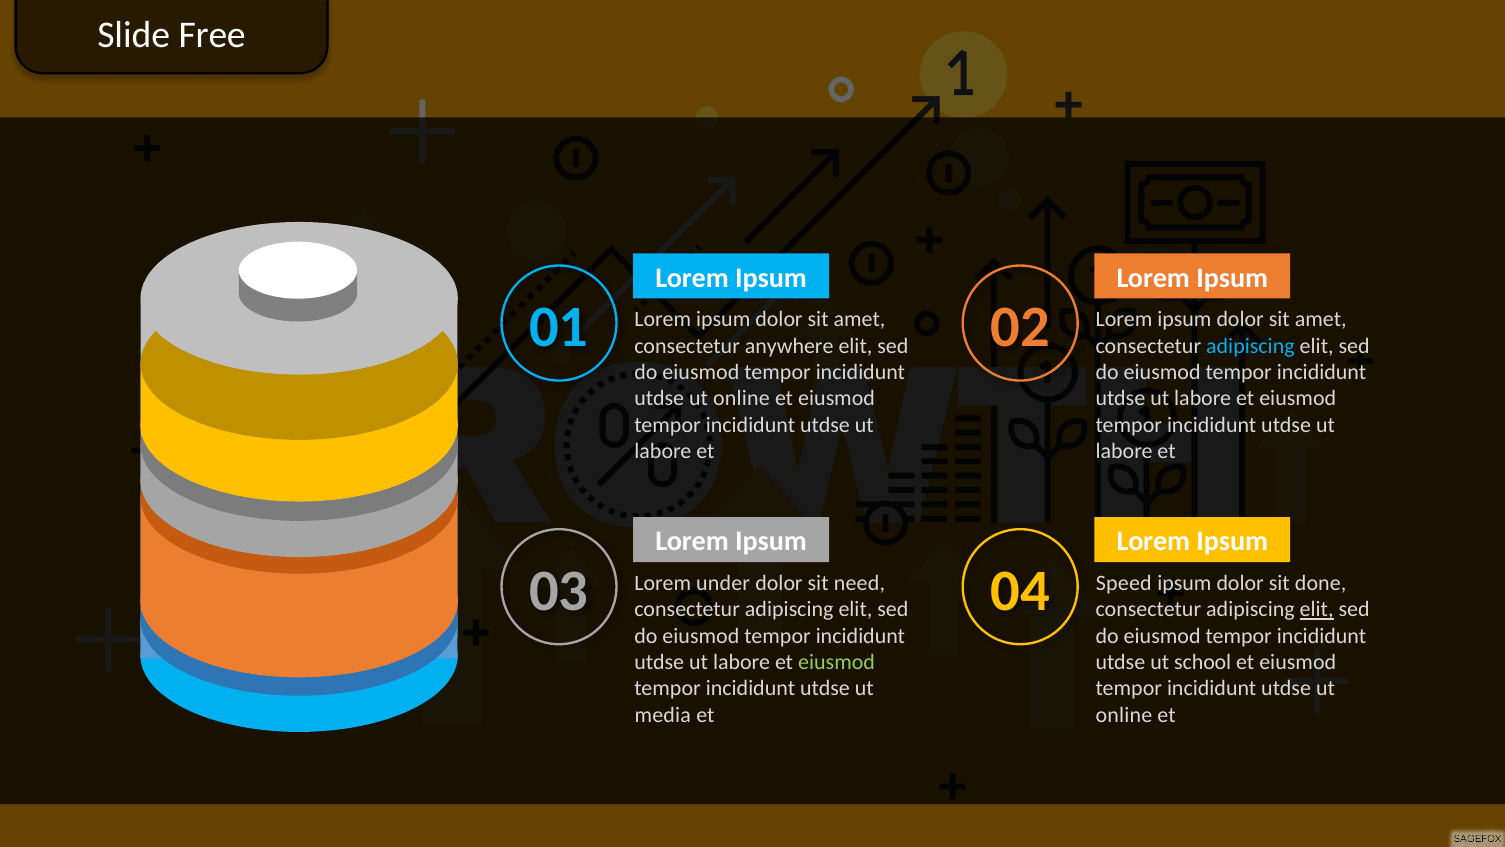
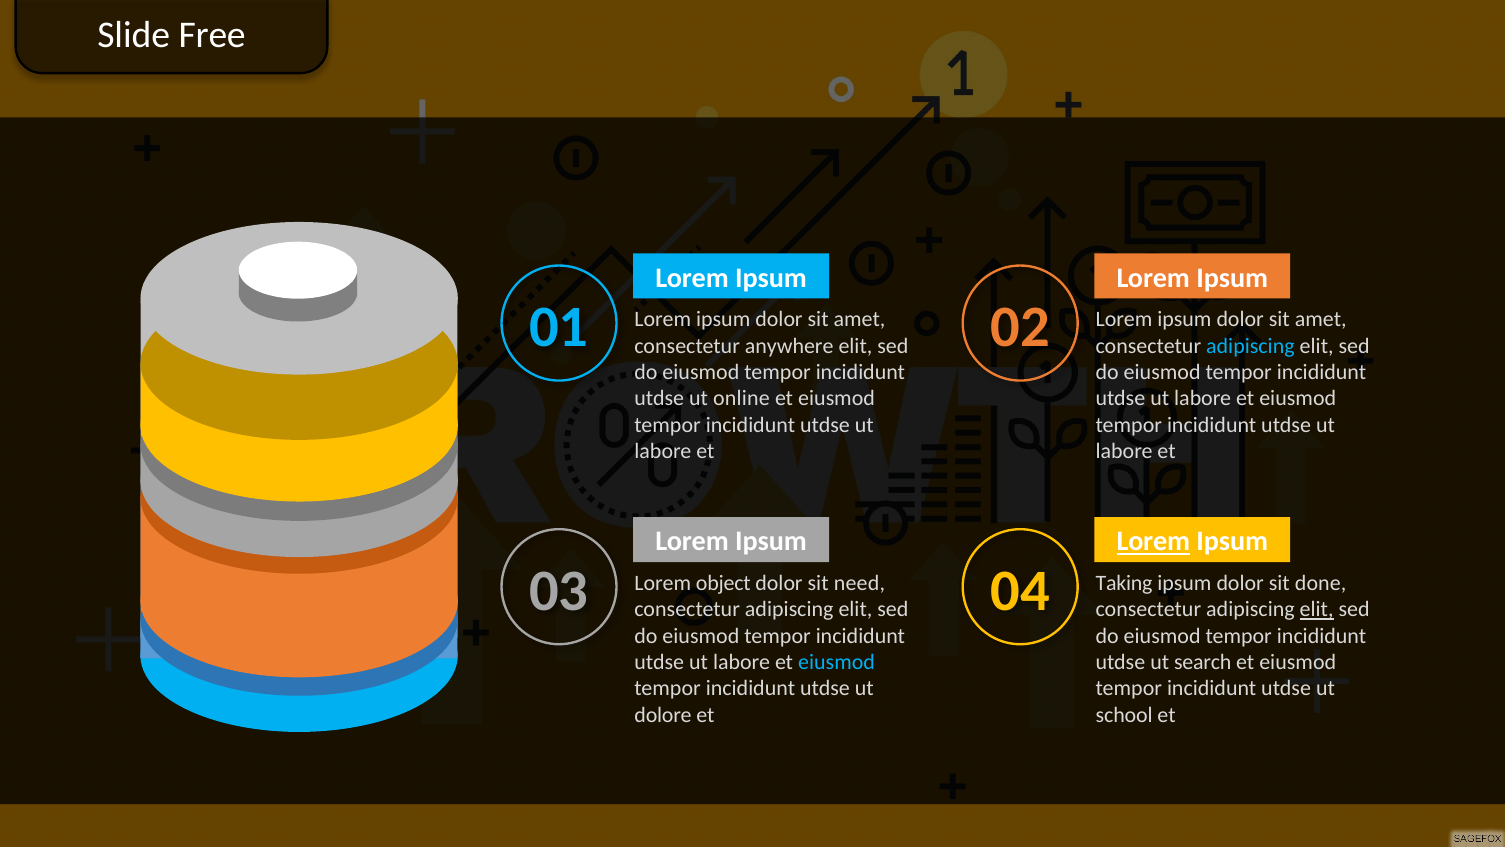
Lorem at (1153, 541) underline: none -> present
under: under -> object
Speed: Speed -> Taking
eiusmod at (837, 662) colour: light green -> light blue
school: school -> search
media: media -> dolore
online at (1124, 715): online -> school
